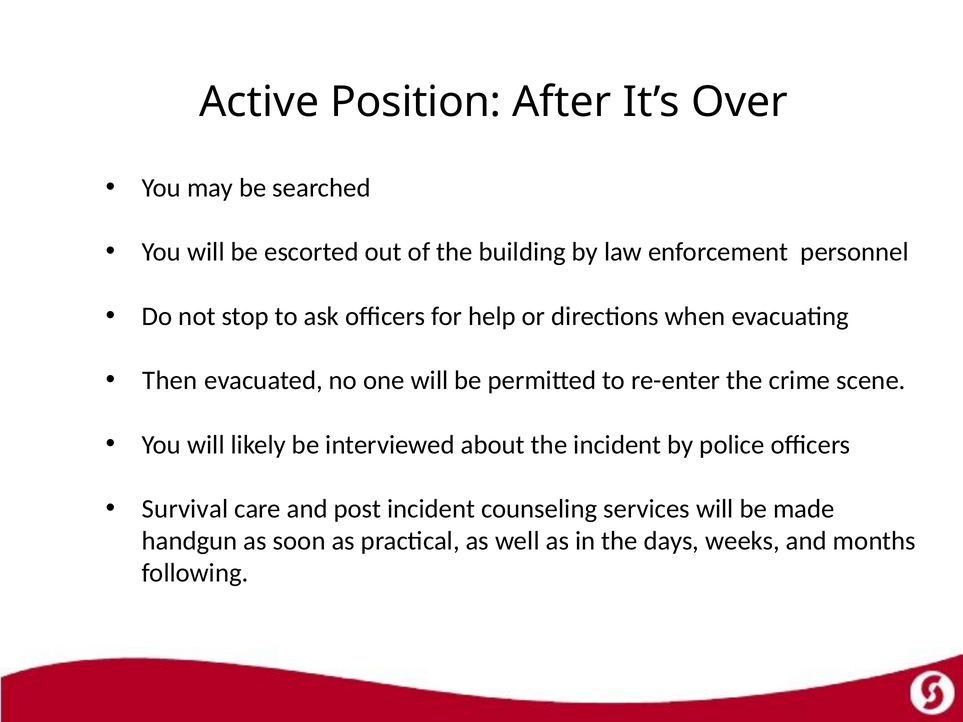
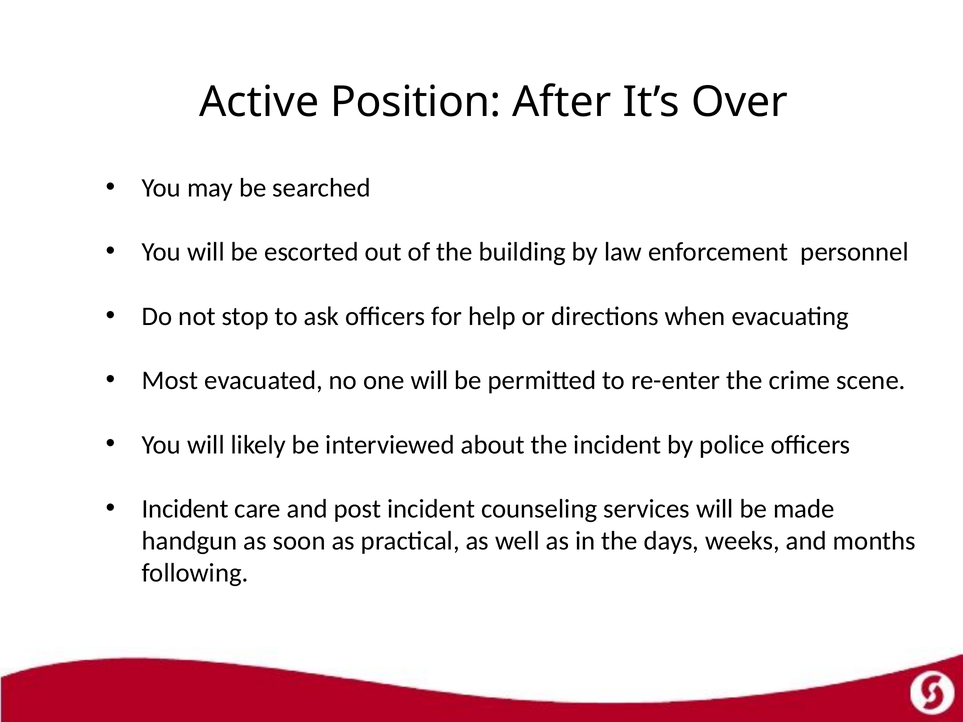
Then: Then -> Most
Survival at (185, 509): Survival -> Incident
